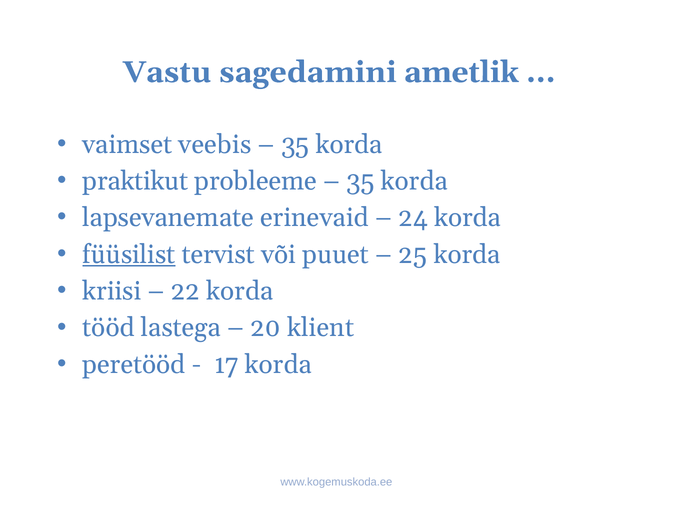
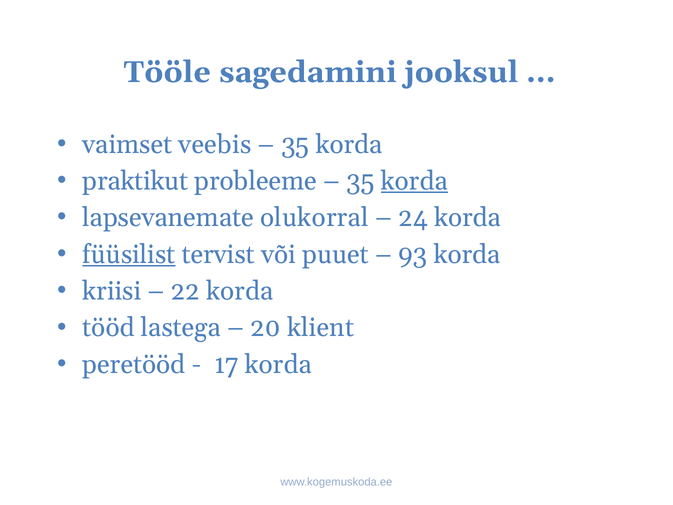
Vastu: Vastu -> Tööle
ametlik: ametlik -> jooksul
korda at (414, 181) underline: none -> present
erinevaid: erinevaid -> olukorral
25: 25 -> 93
